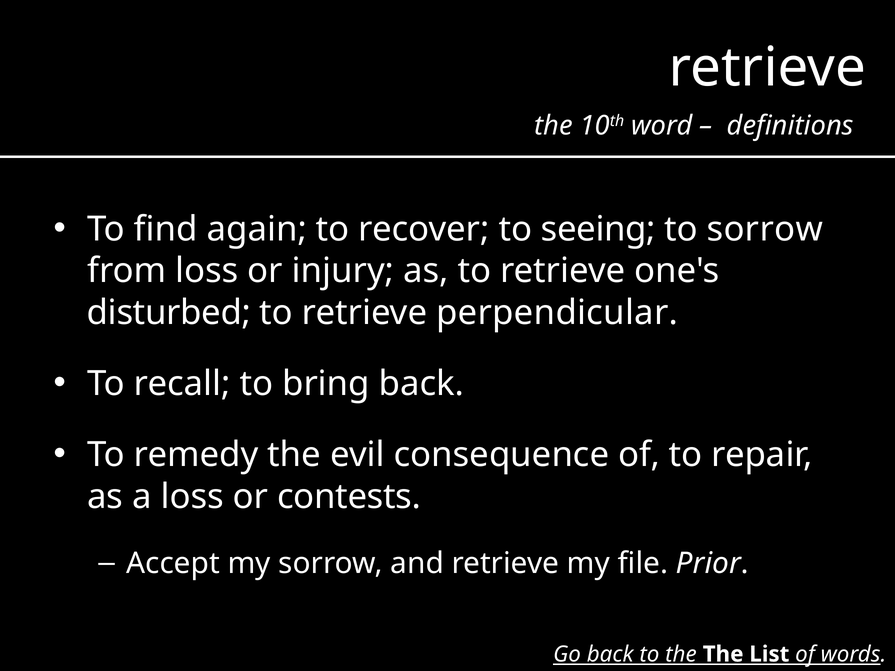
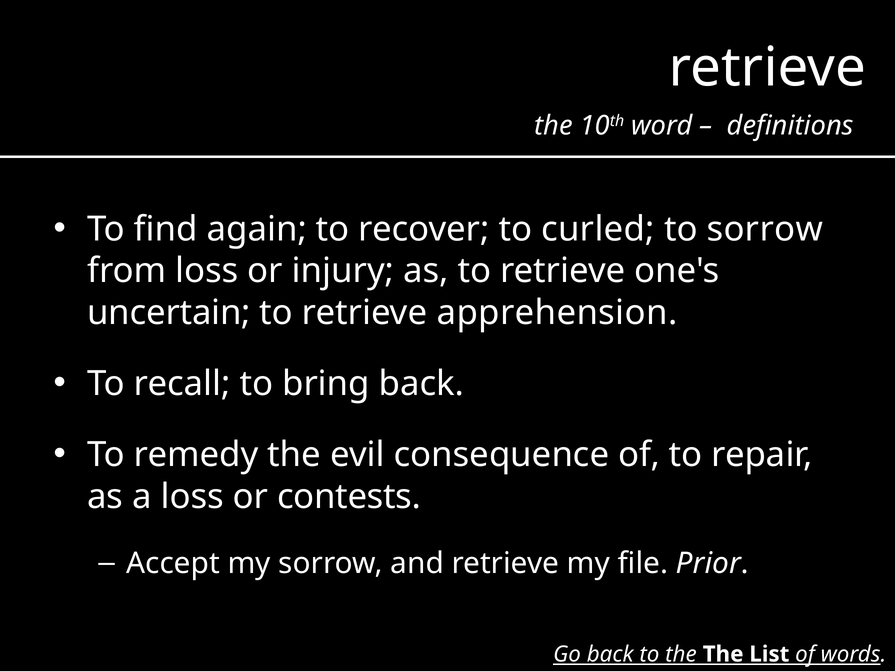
seeing: seeing -> curled
disturbed: disturbed -> uncertain
perpendicular: perpendicular -> apprehension
